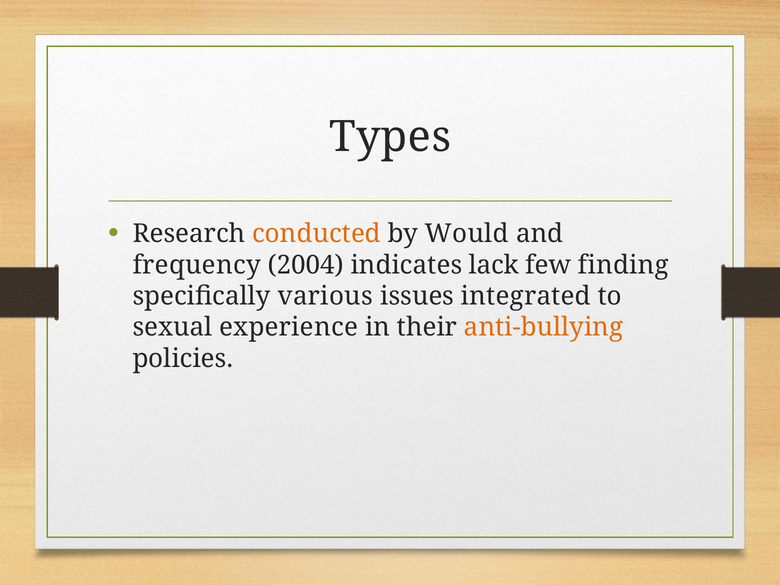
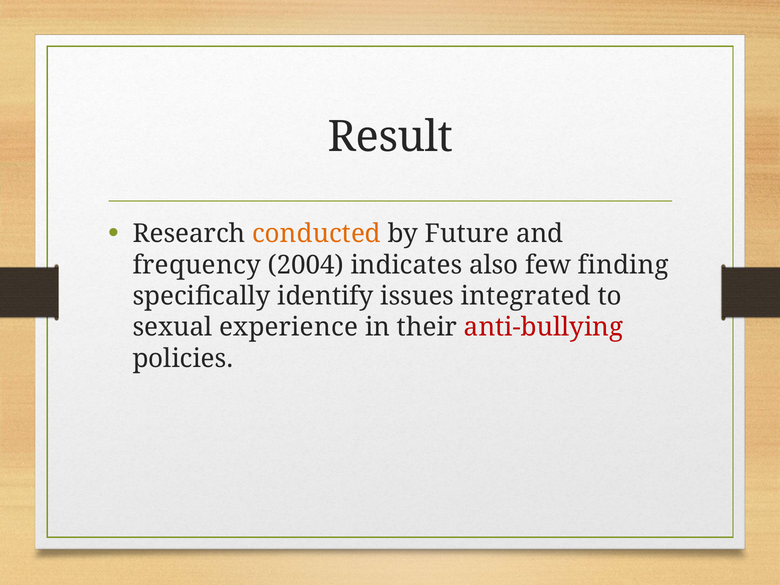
Types: Types -> Result
Would: Would -> Future
lack: lack -> also
various: various -> identify
anti-bullying colour: orange -> red
